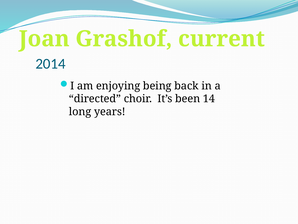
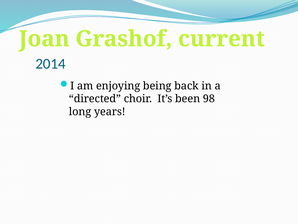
14: 14 -> 98
